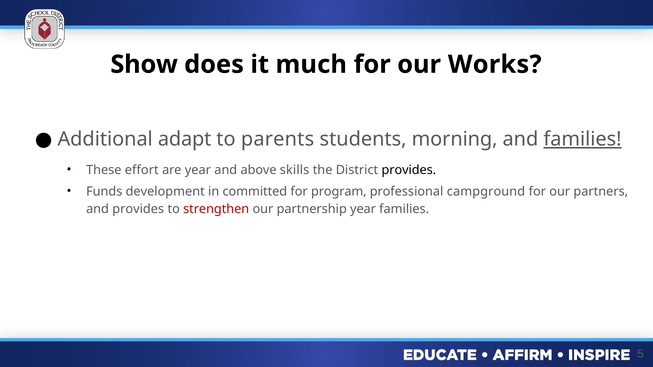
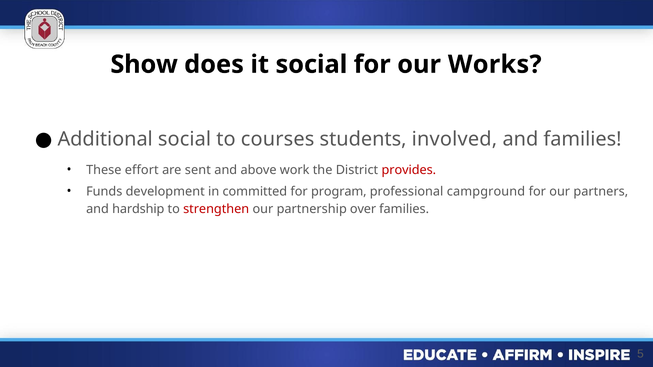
it much: much -> social
Additional adapt: adapt -> social
parents: parents -> courses
morning: morning -> involved
families at (583, 139) underline: present -> none
are year: year -> sent
skills: skills -> work
provides at (409, 170) colour: black -> red
and provides: provides -> hardship
partnership year: year -> over
